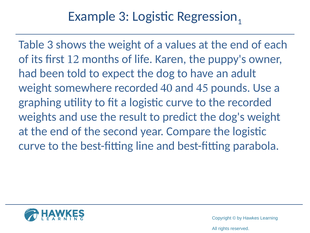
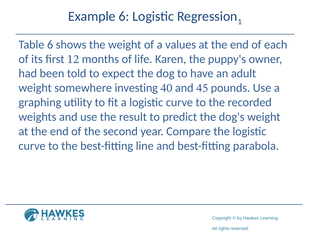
Example 3: 3 -> 6
Table 3: 3 -> 6
somewhere recorded: recorded -> investing
